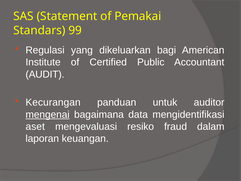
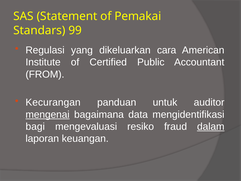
bagi: bagi -> cara
AUDIT: AUDIT -> FROM
aset: aset -> bagi
dalam underline: none -> present
